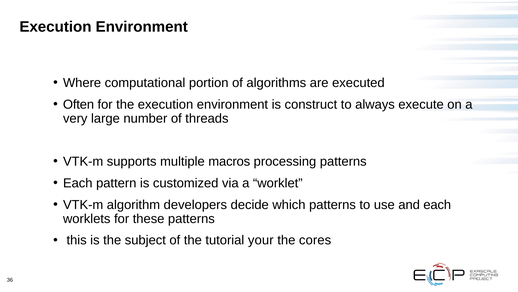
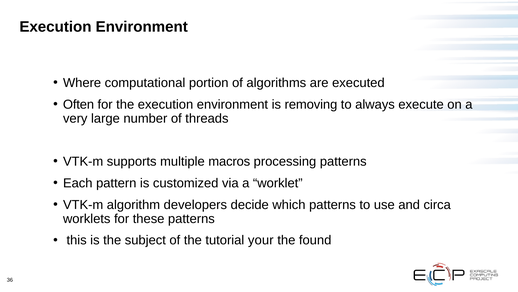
construct: construct -> removing
and each: each -> circa
cores: cores -> found
